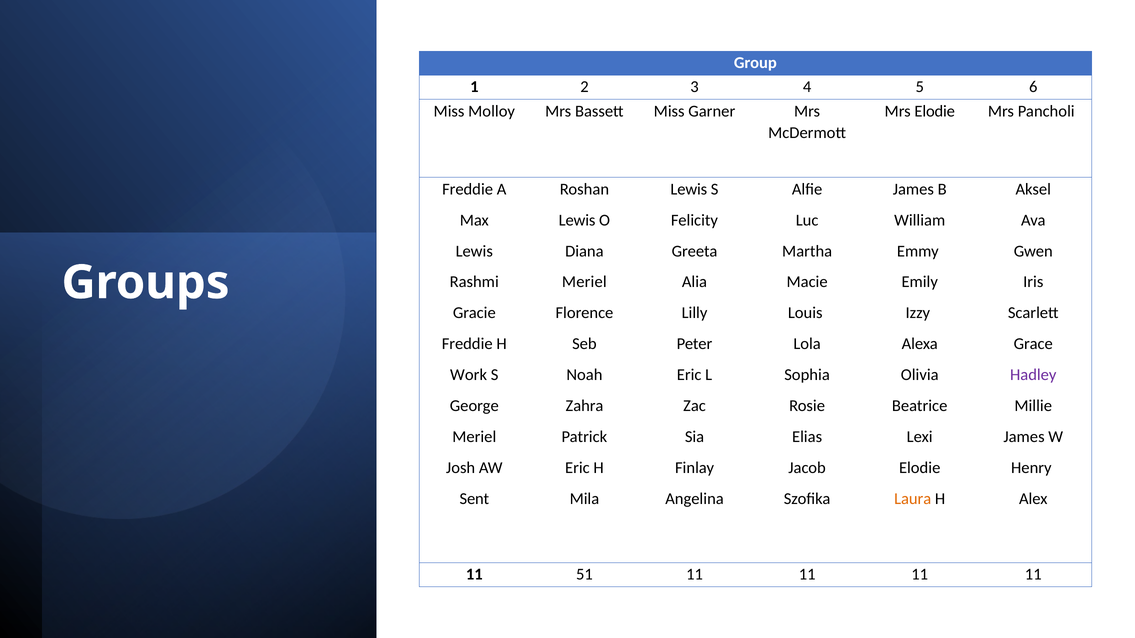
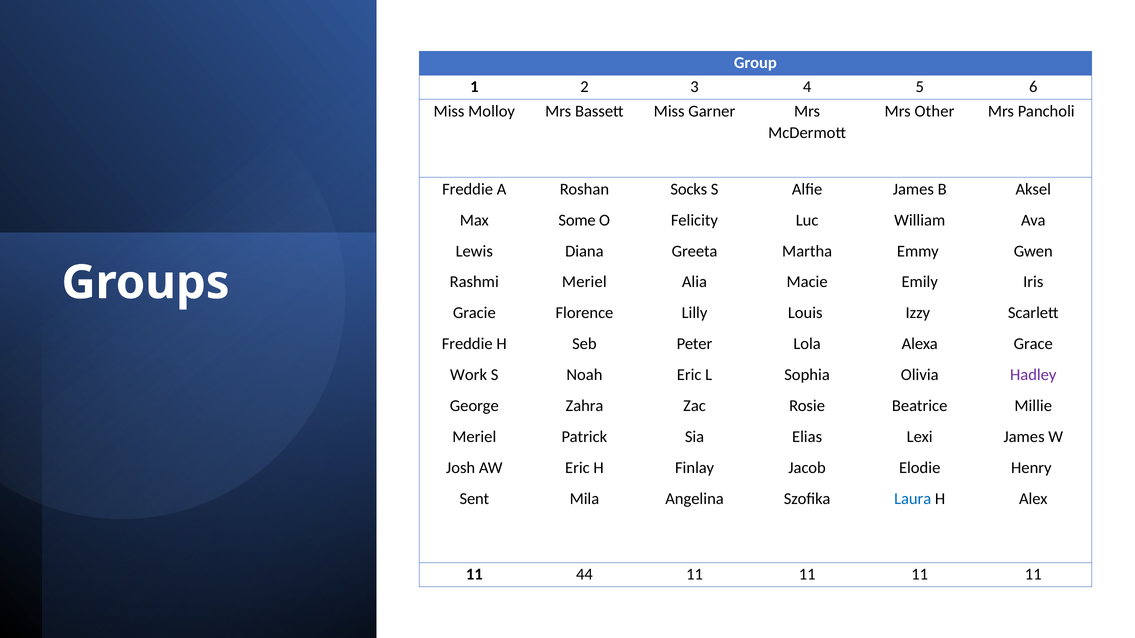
Mrs Elodie: Elodie -> Other
Lewis at (689, 189): Lewis -> Socks
Lewis at (577, 220): Lewis -> Some
Laura colour: orange -> blue
51: 51 -> 44
